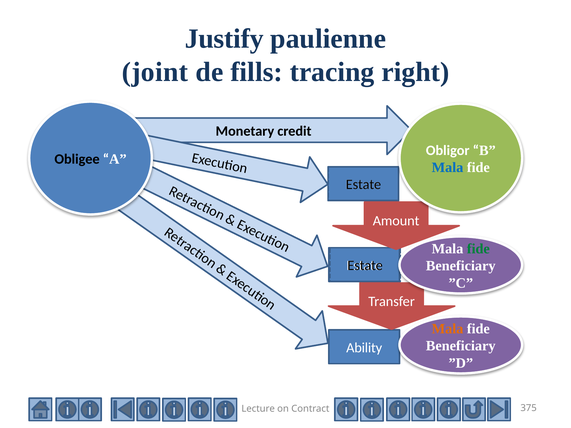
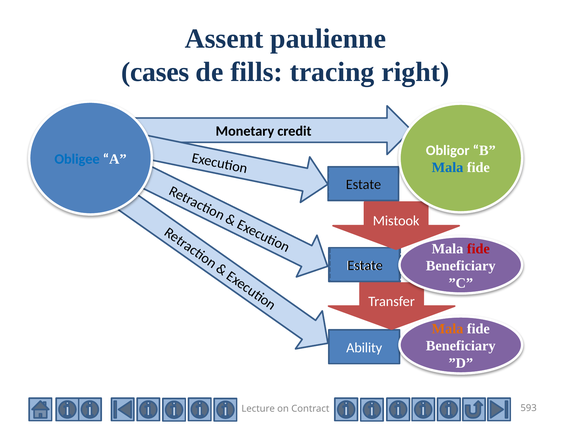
Justify: Justify -> Assent
joint: joint -> cases
Obligee colour: black -> blue
Amount: Amount -> Mistook
fide at (478, 249) colour: green -> red
375: 375 -> 593
